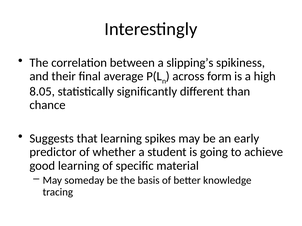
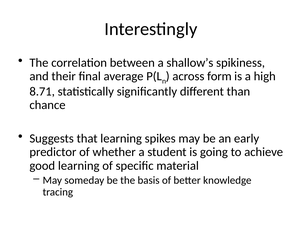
slipping’s: slipping’s -> shallow’s
8.05: 8.05 -> 8.71
